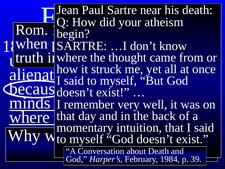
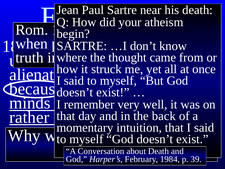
where at (29, 117): where -> rather
